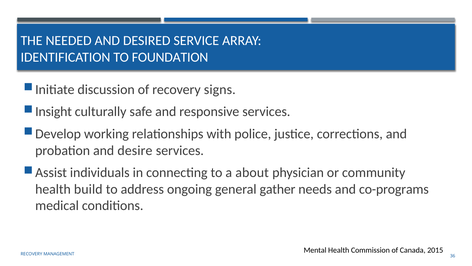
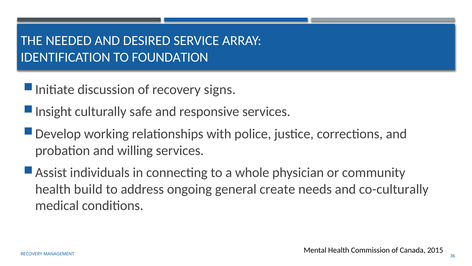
desire: desire -> willing
about: about -> whole
gather: gather -> create
co-programs: co-programs -> co-culturally
